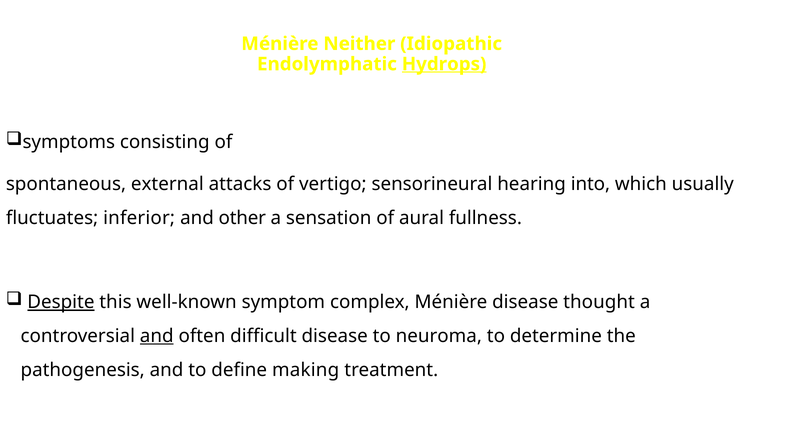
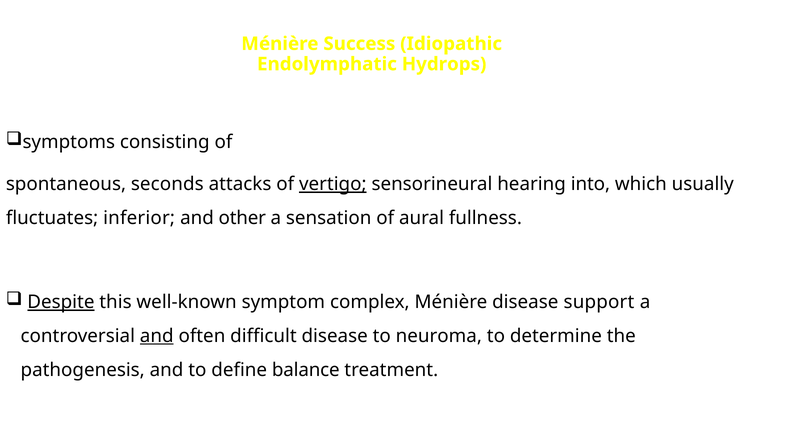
Neither: Neither -> Success
Hydrops underline: present -> none
external: external -> seconds
vertigo underline: none -> present
thought: thought -> support
making: making -> balance
